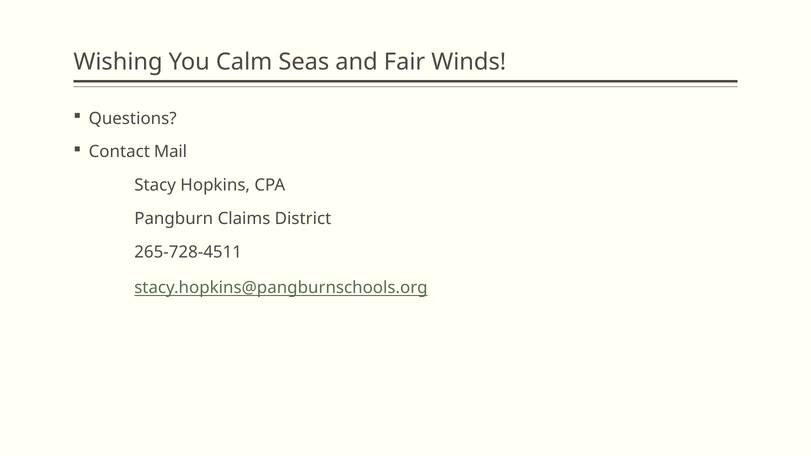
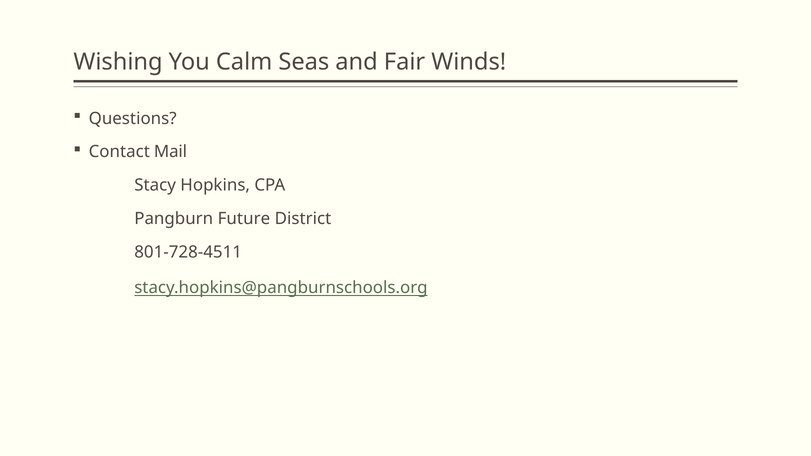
Claims: Claims -> Future
265-728-4511: 265-728-4511 -> 801-728-4511
